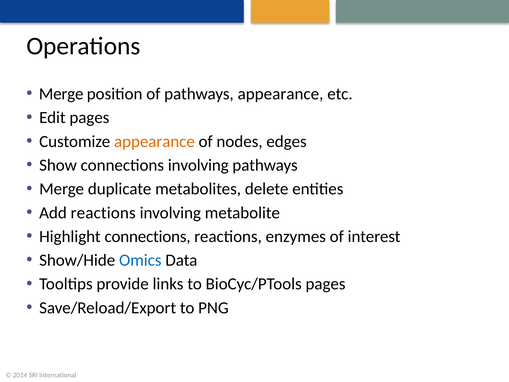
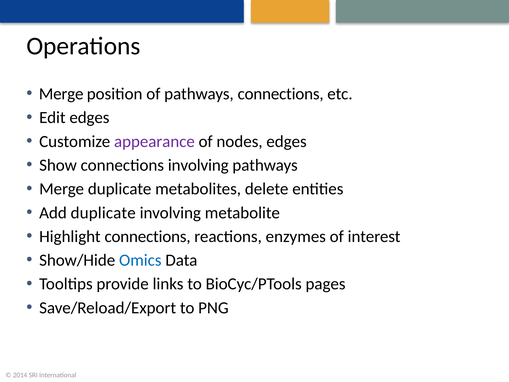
pathways appearance: appearance -> connections
Edit pages: pages -> edges
appearance at (154, 141) colour: orange -> purple
Add reactions: reactions -> duplicate
